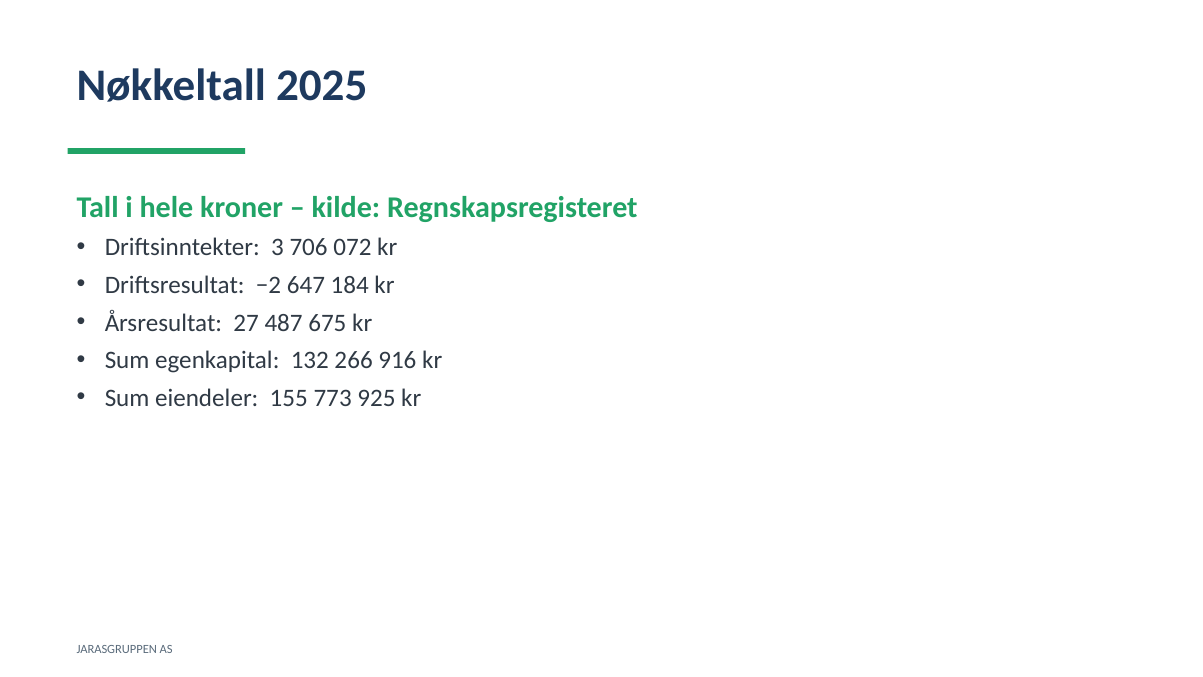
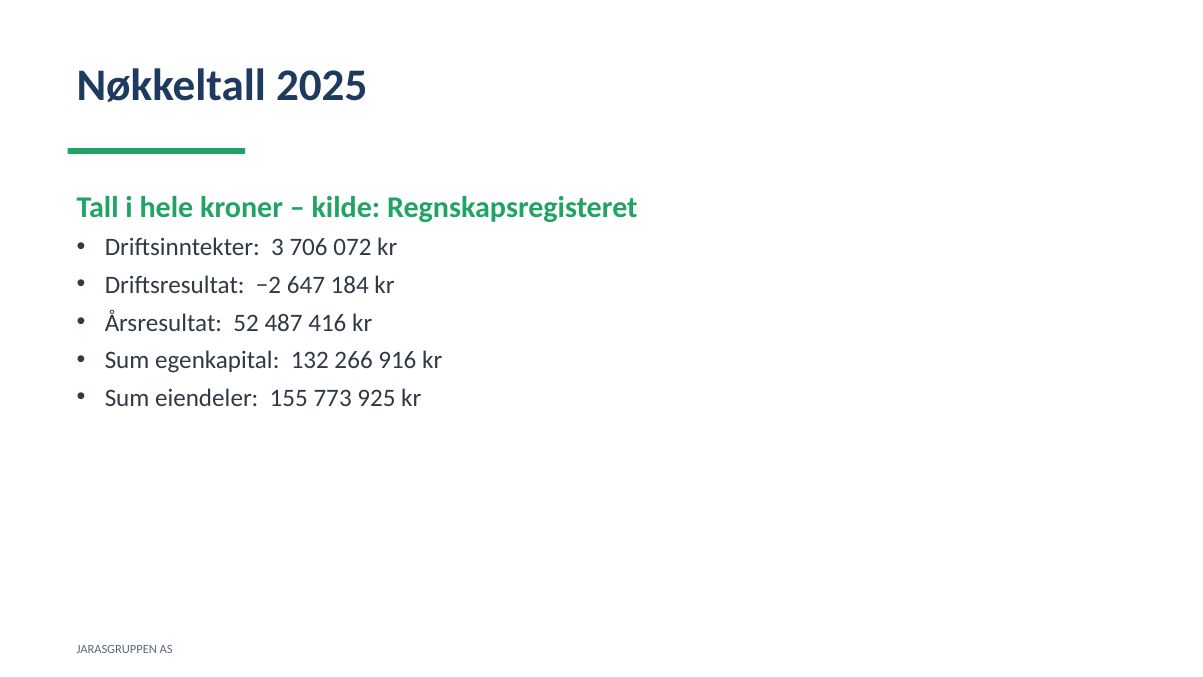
27: 27 -> 52
675: 675 -> 416
